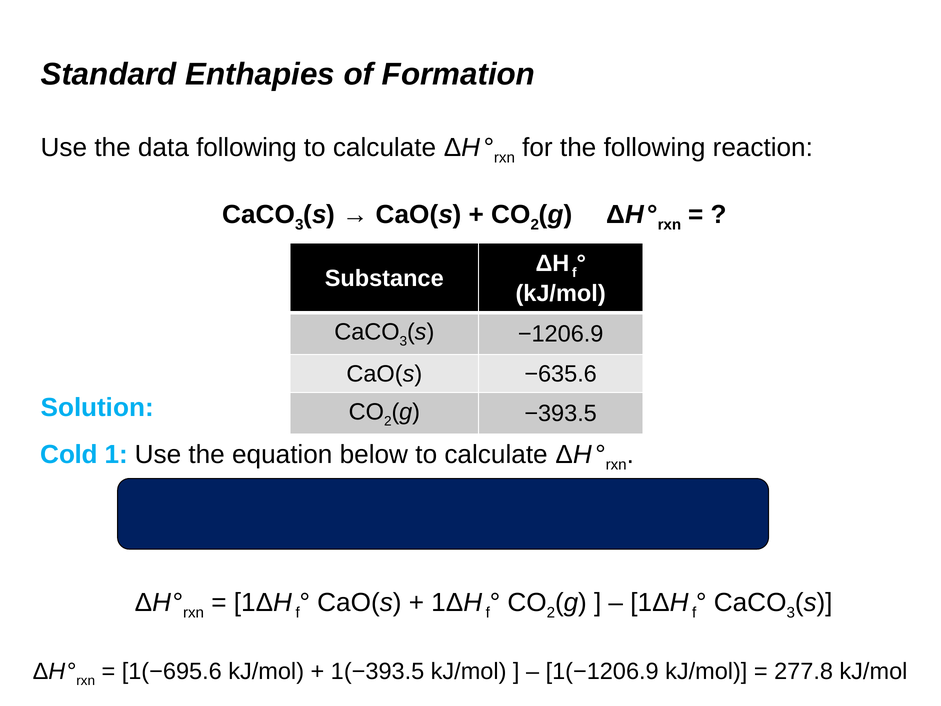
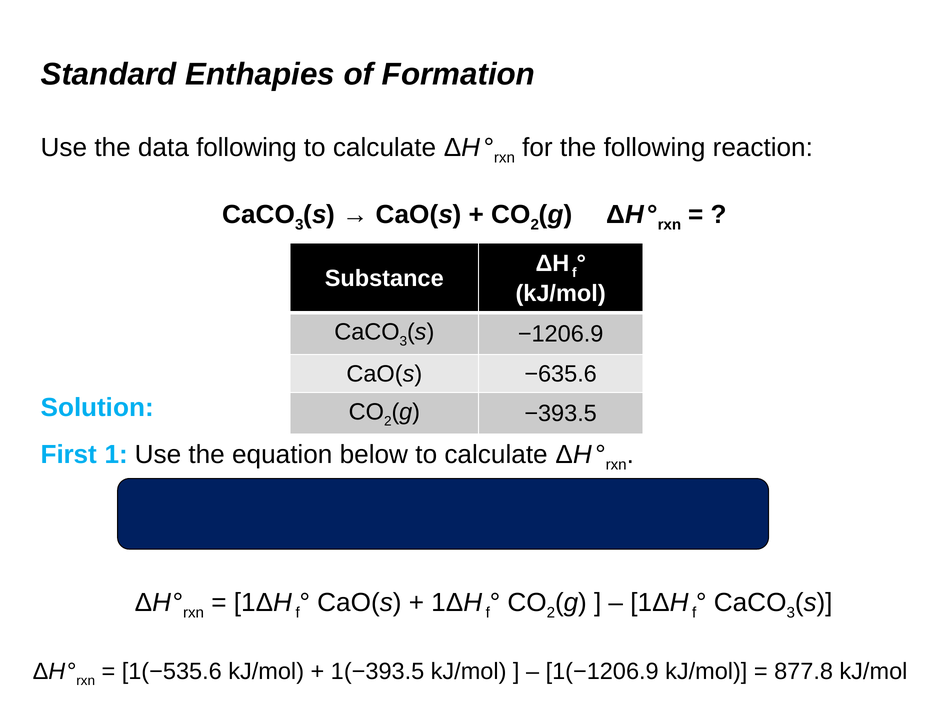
Cold: Cold -> First
1(−695.6: 1(−695.6 -> 1(−535.6
277.8: 277.8 -> 877.8
